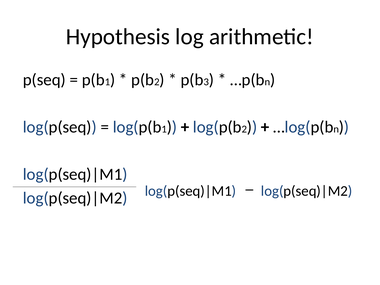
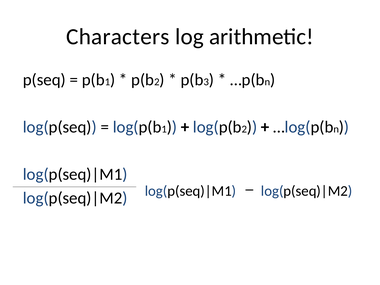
Hypothesis: Hypothesis -> Characters
